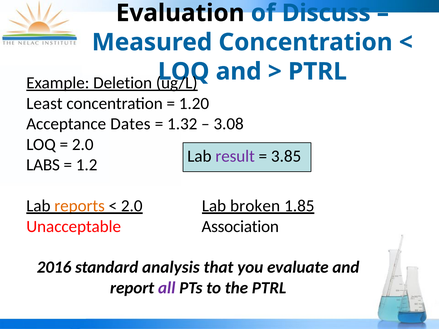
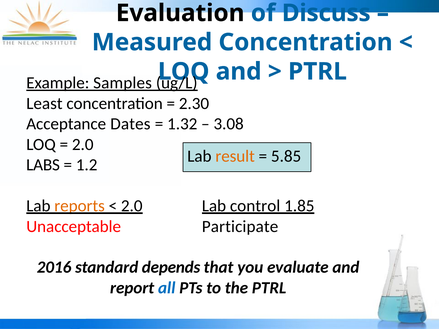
Deletion: Deletion -> Samples
1.20: 1.20 -> 2.30
result colour: purple -> orange
3.85: 3.85 -> 5.85
broken: broken -> control
Association: Association -> Participate
analysis: analysis -> depends
all colour: purple -> blue
